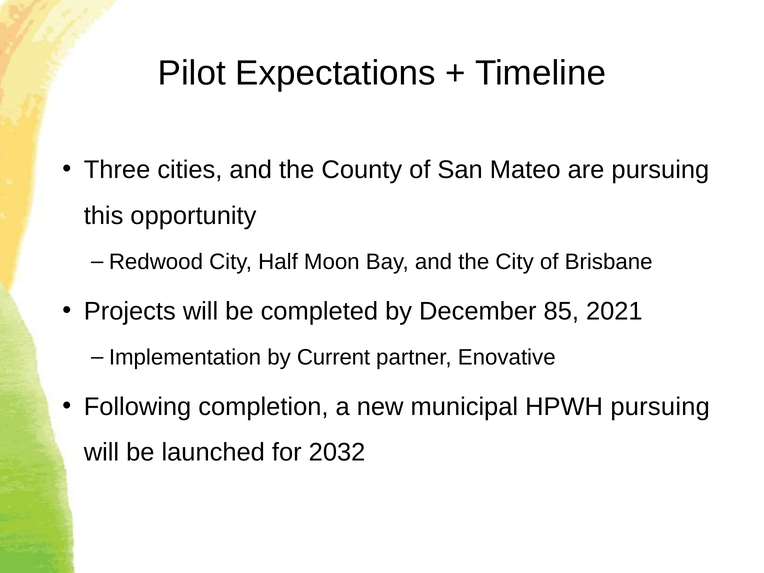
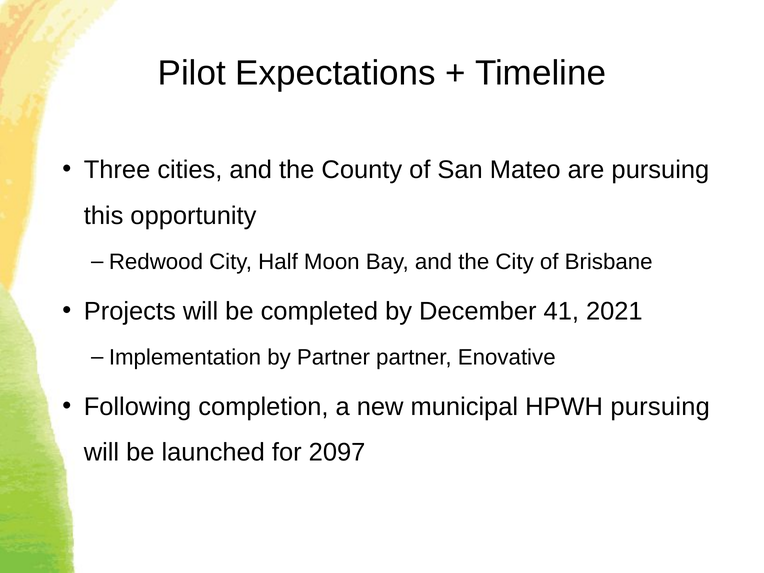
85: 85 -> 41
by Current: Current -> Partner
2032: 2032 -> 2097
